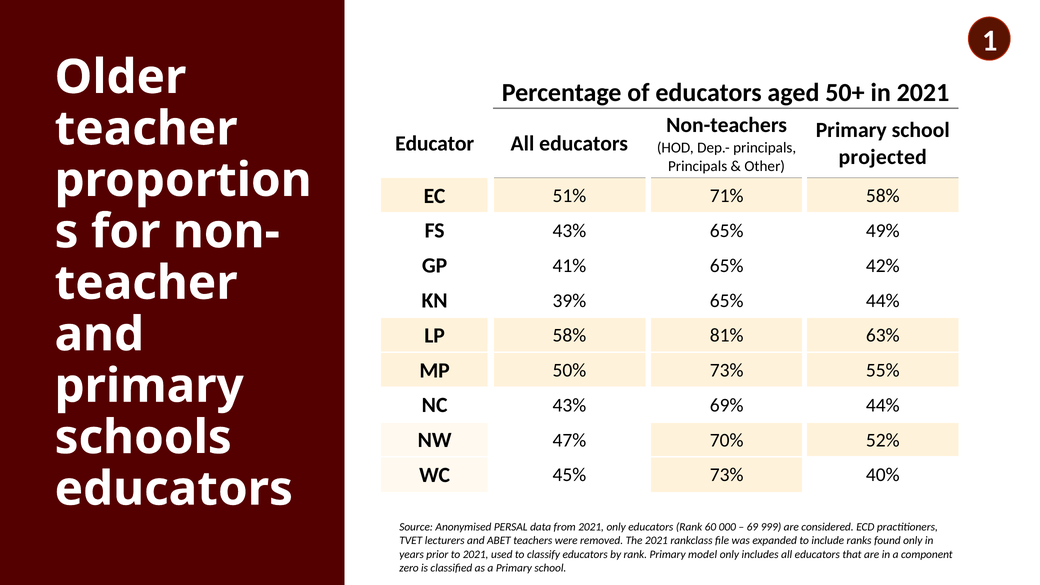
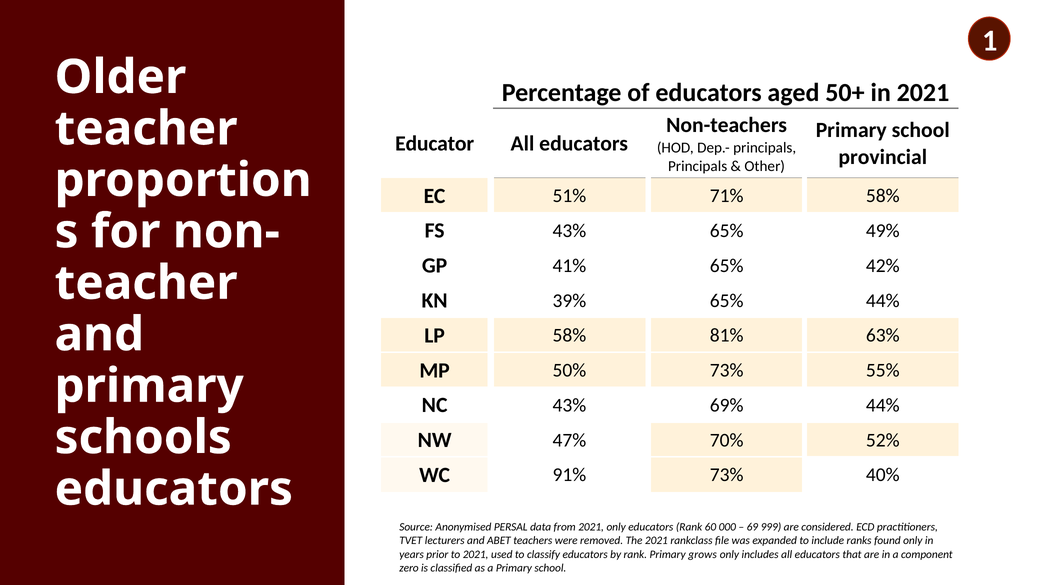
projected: projected -> provincial
45%: 45% -> 91%
model: model -> grows
